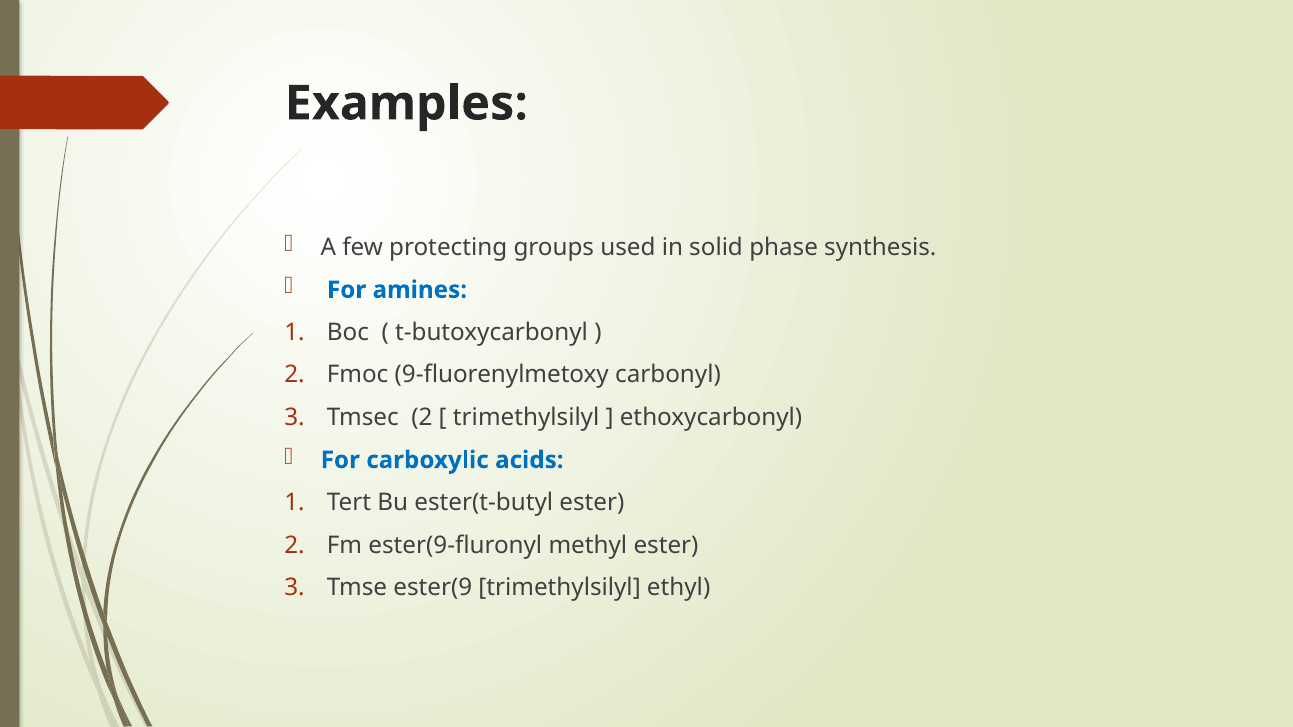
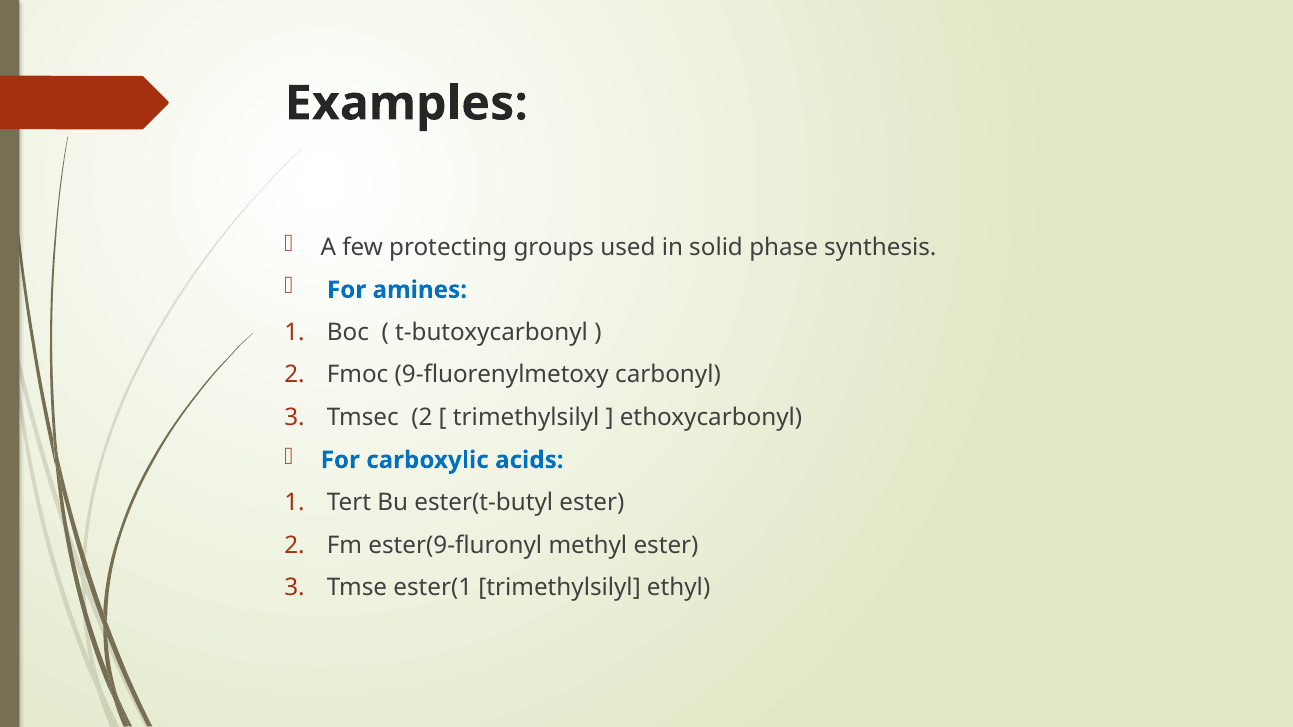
ester(9: ester(9 -> ester(1
